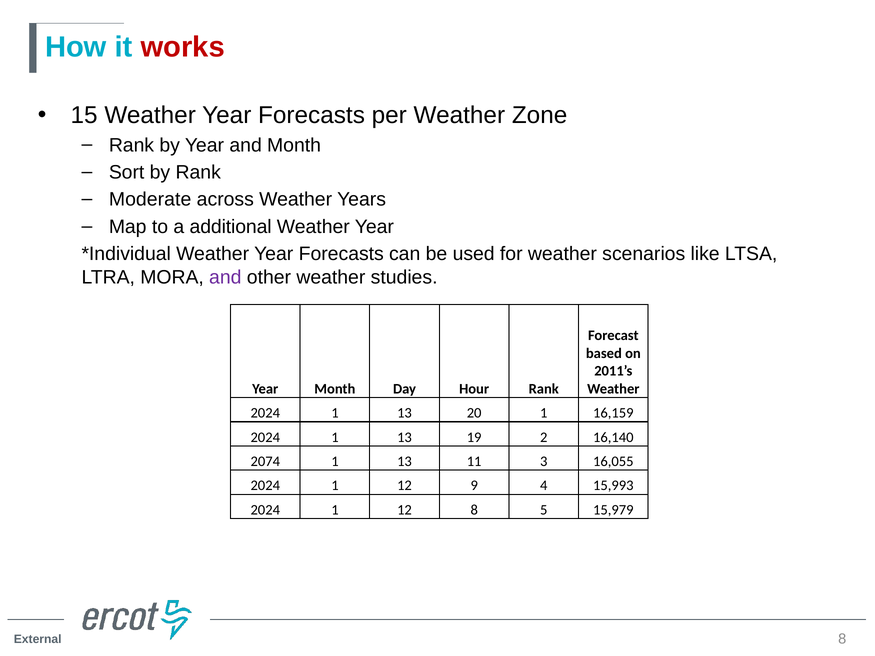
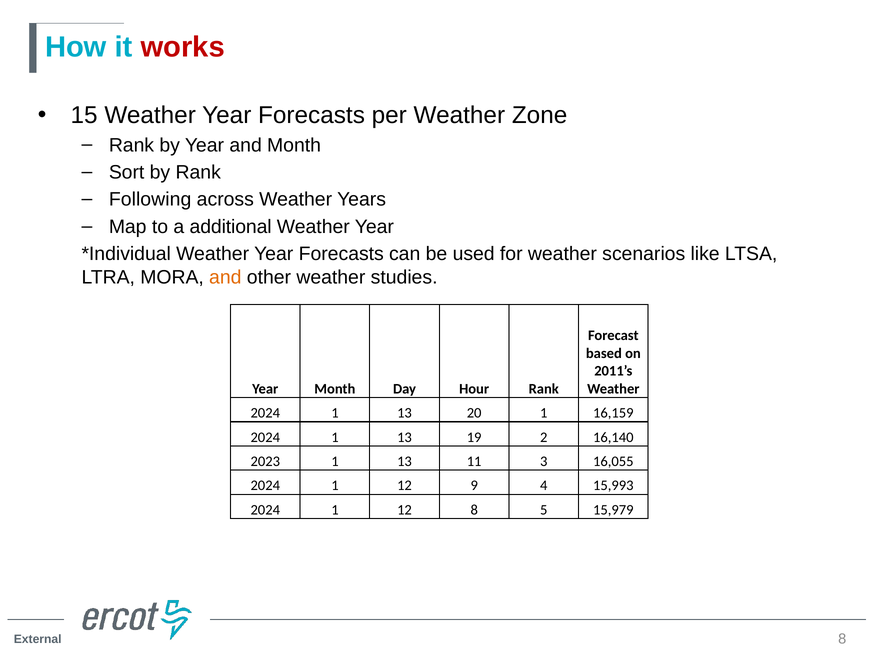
Moderate: Moderate -> Following
and at (225, 277) colour: purple -> orange
2074: 2074 -> 2023
